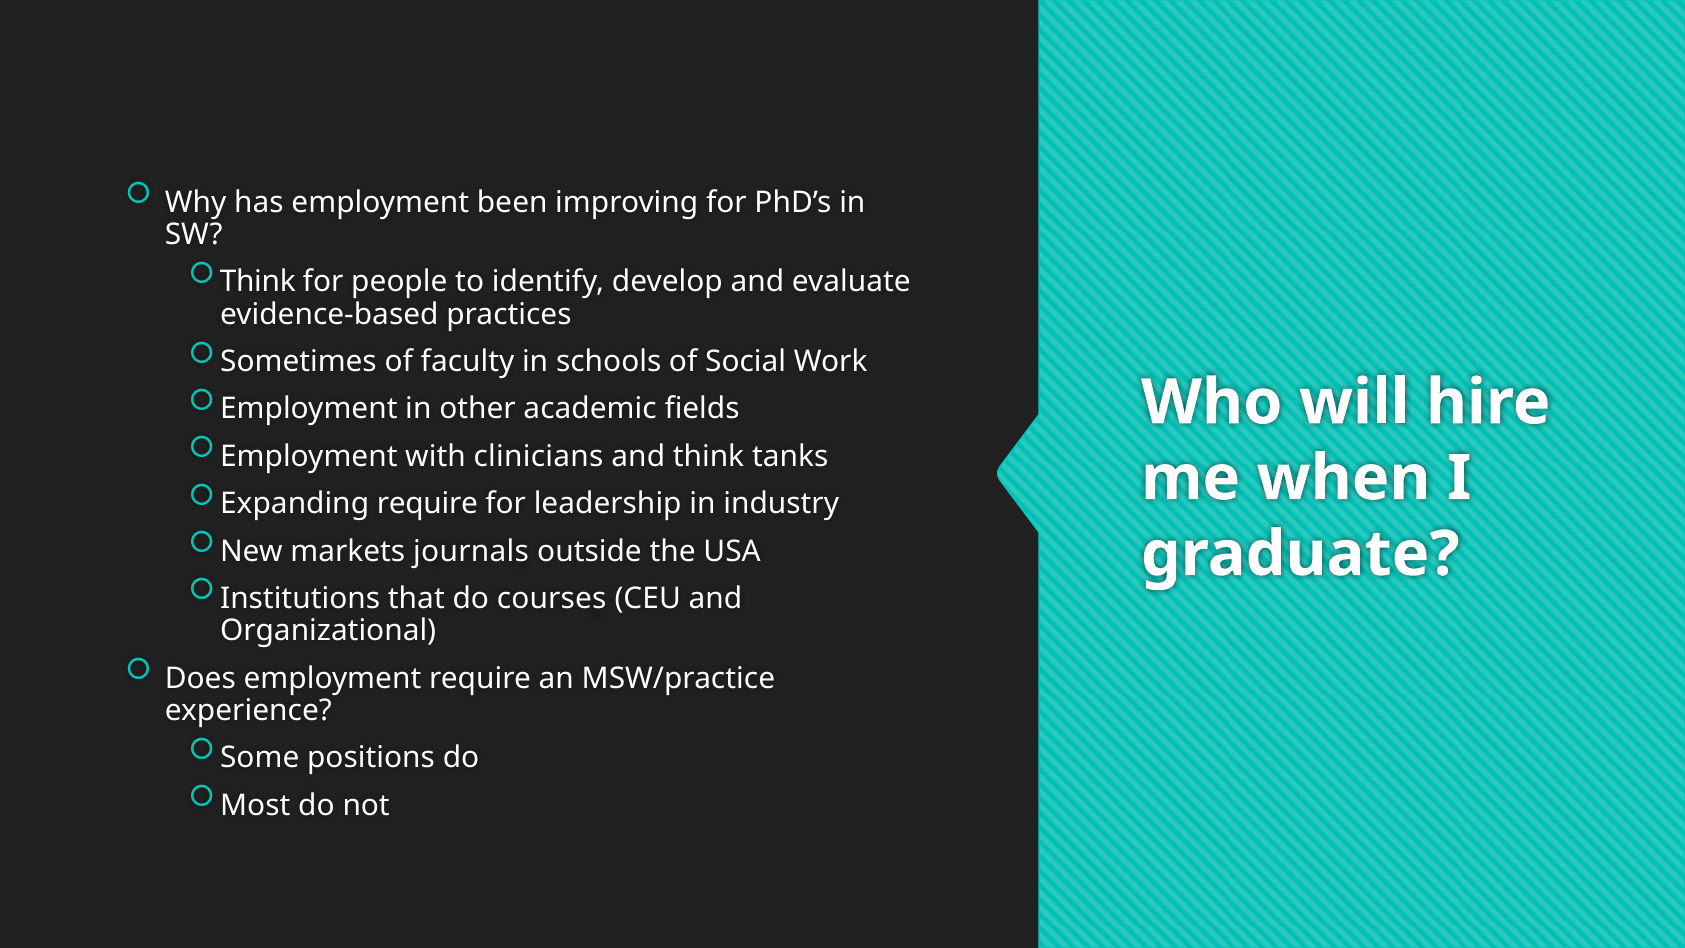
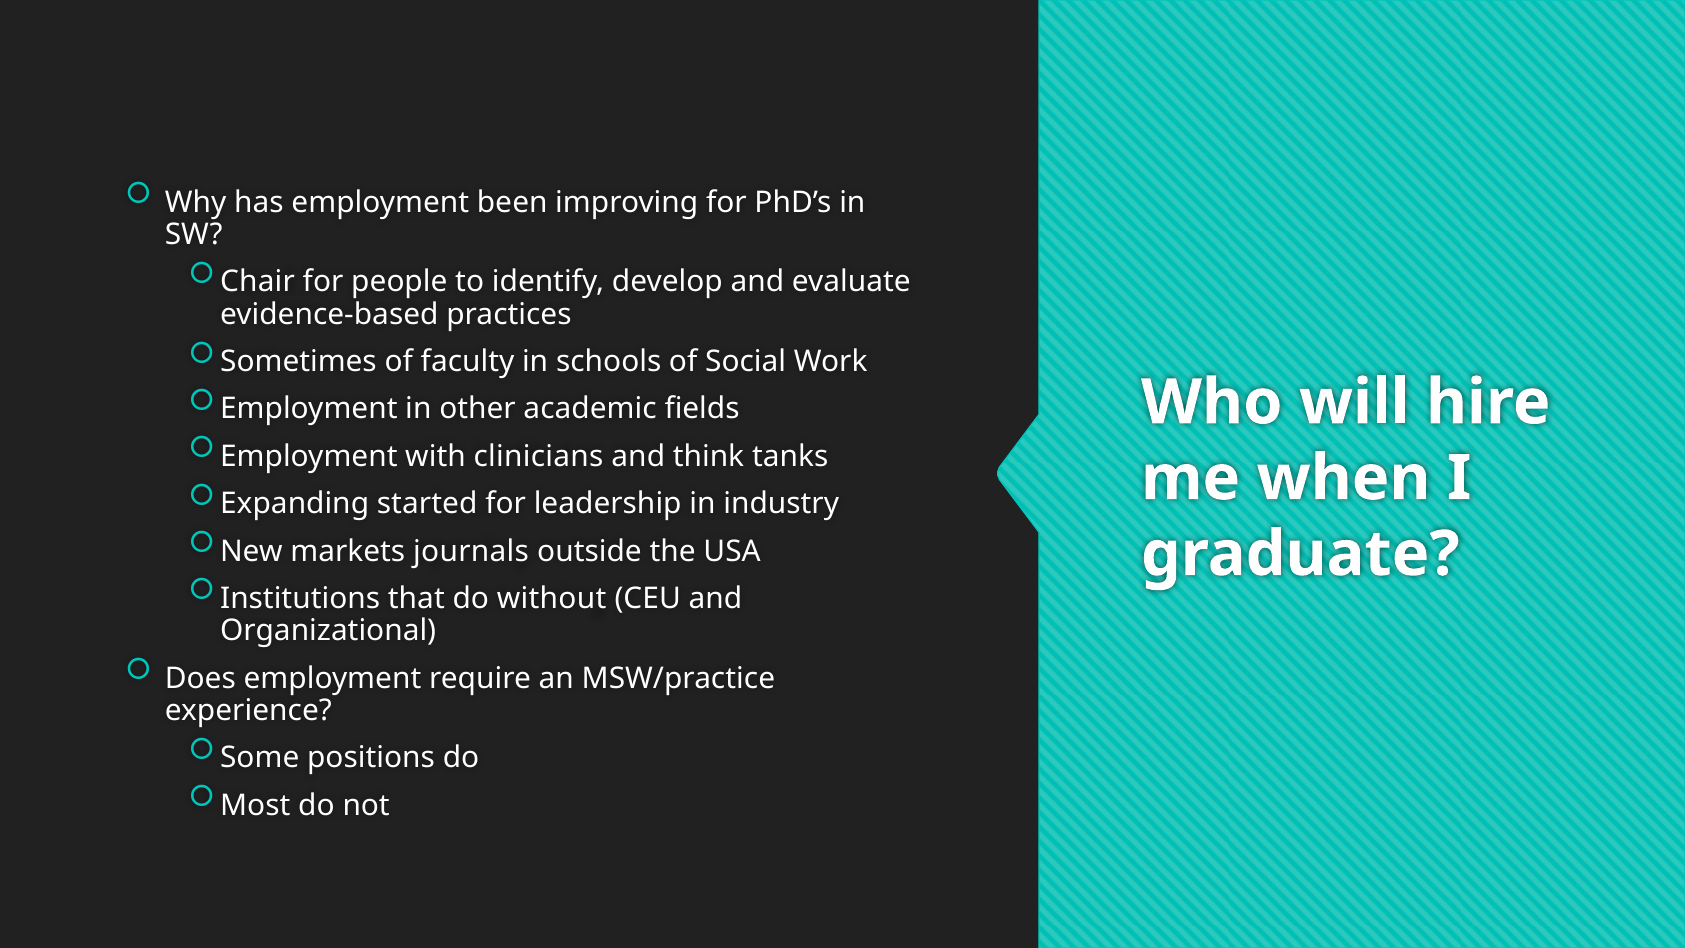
Think at (258, 282): Think -> Chair
Expanding require: require -> started
courses: courses -> without
